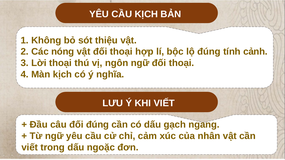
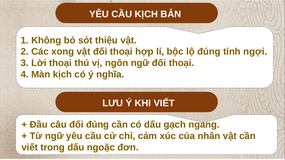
nóng: nóng -> xong
cảnh: cảnh -> ngợi
